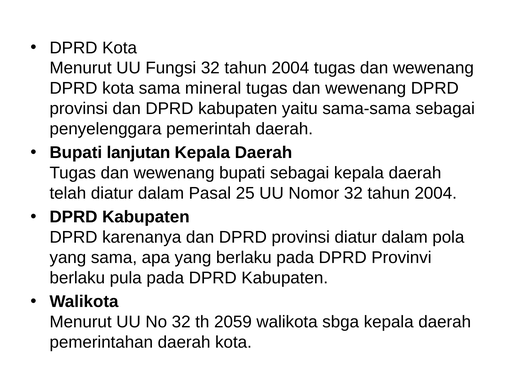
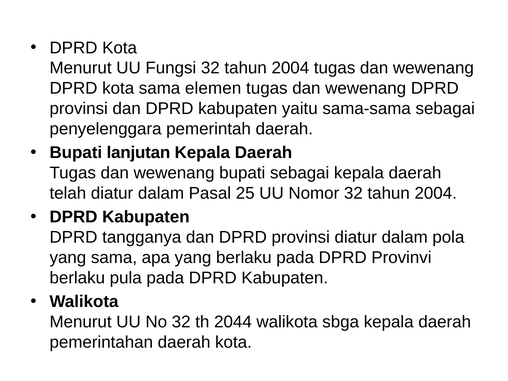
mineral: mineral -> elemen
karenanya: karenanya -> tangganya
2059: 2059 -> 2044
